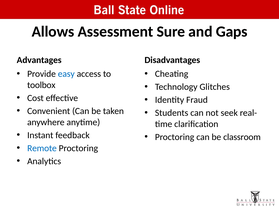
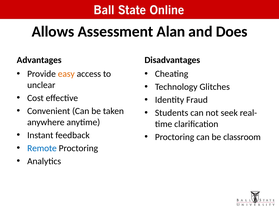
Sure: Sure -> Alan
Gaps: Gaps -> Does
easy colour: blue -> orange
toolbox: toolbox -> unclear
